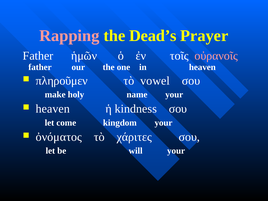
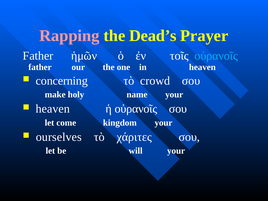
οὐρανοῖς at (216, 56) colour: pink -> light blue
πληροῦμεν: πληροῦμεν -> concerning
vowel: vowel -> crowd
ἡ kindness: kindness -> οὐρανοῖς
ὀνόματος: ὀνόματος -> ourselves
